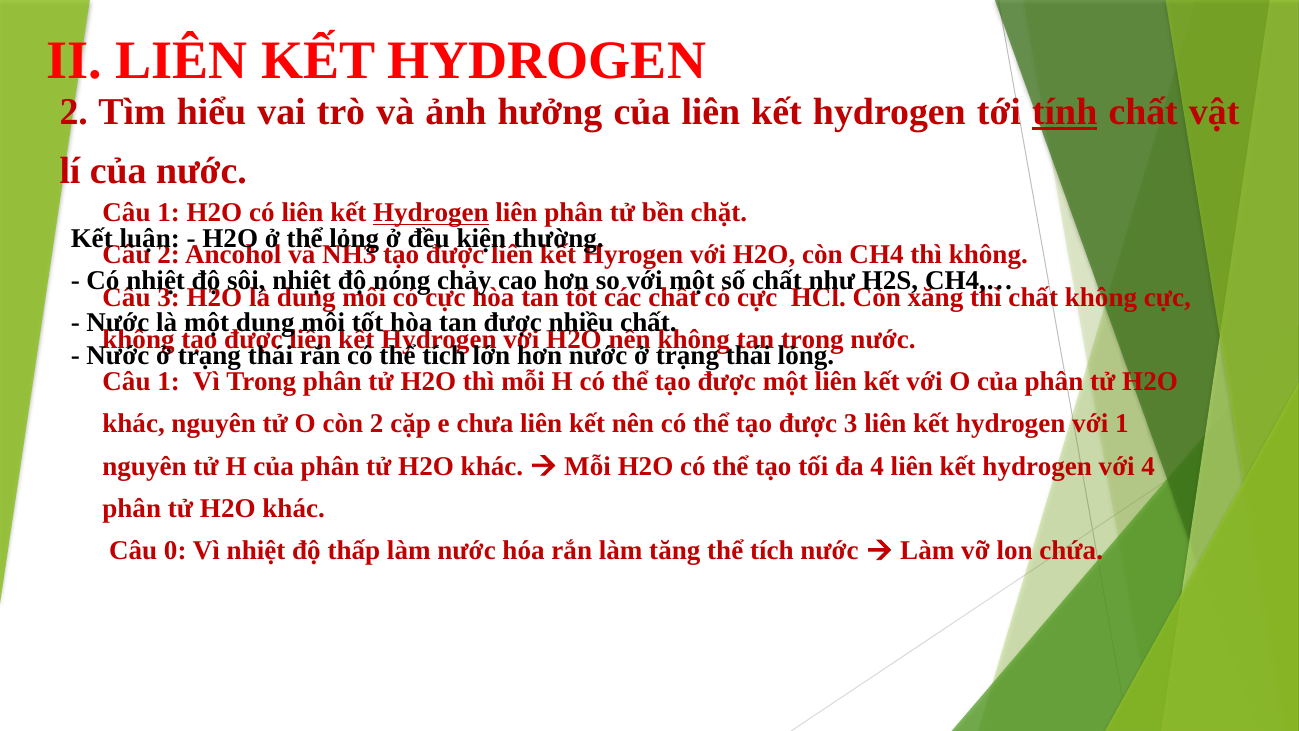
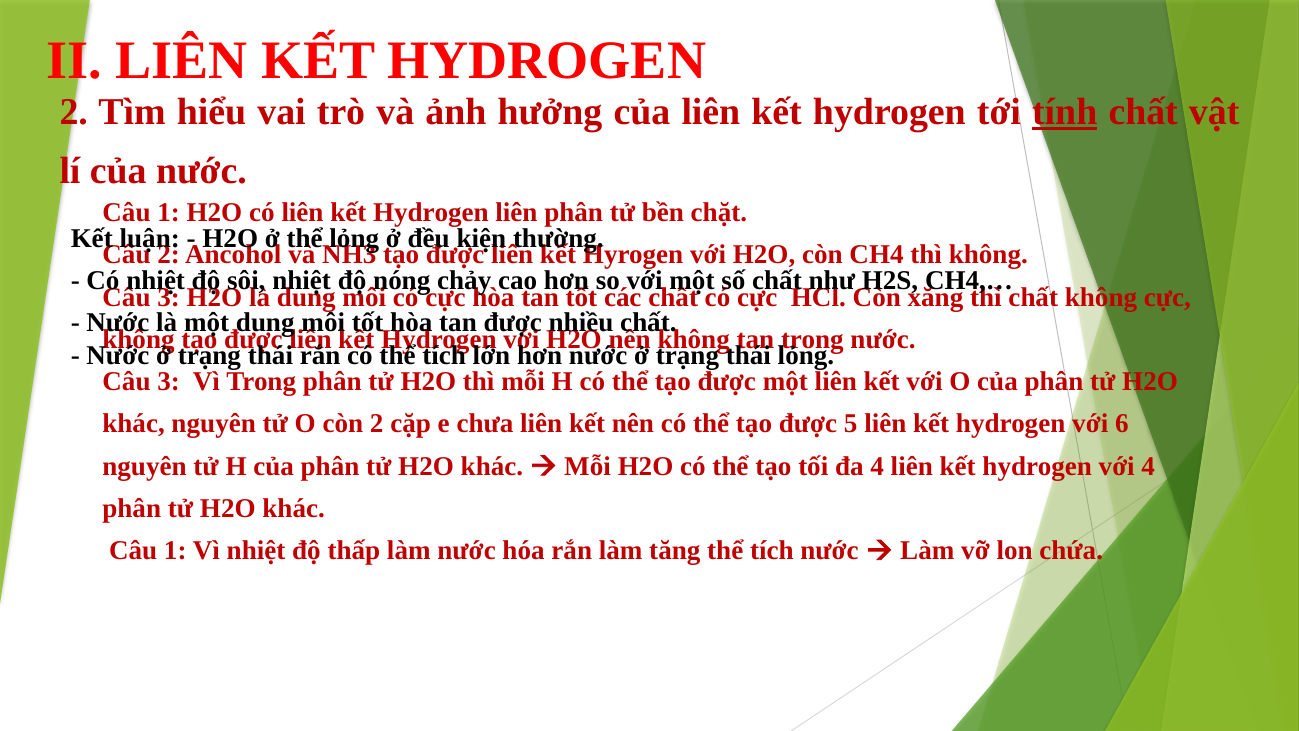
Hydrogen at (431, 213) underline: present -> none
1 at (169, 382): 1 -> 3
được 3: 3 -> 5
với 1: 1 -> 6
0 at (175, 551): 0 -> 1
